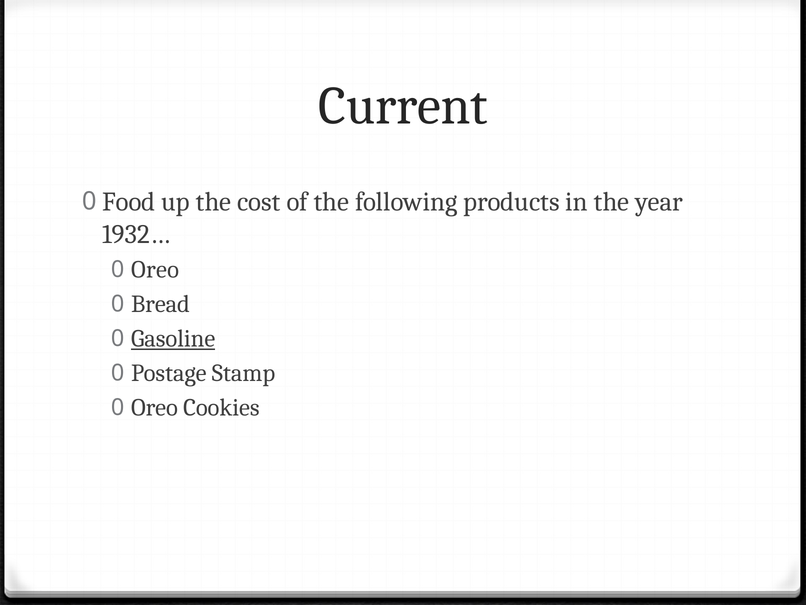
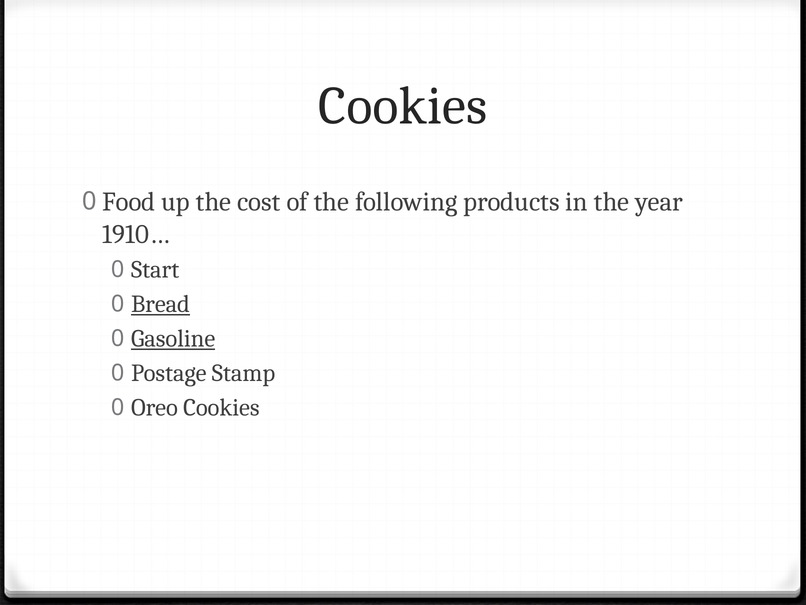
Current at (403, 106): Current -> Cookies
1932…: 1932… -> 1910…
Oreo at (155, 270): Oreo -> Start
Bread underline: none -> present
